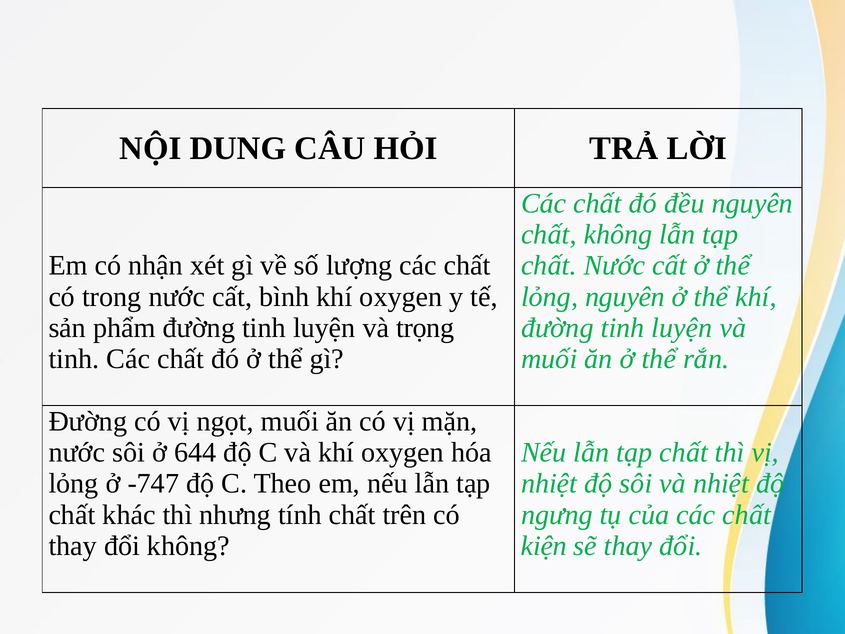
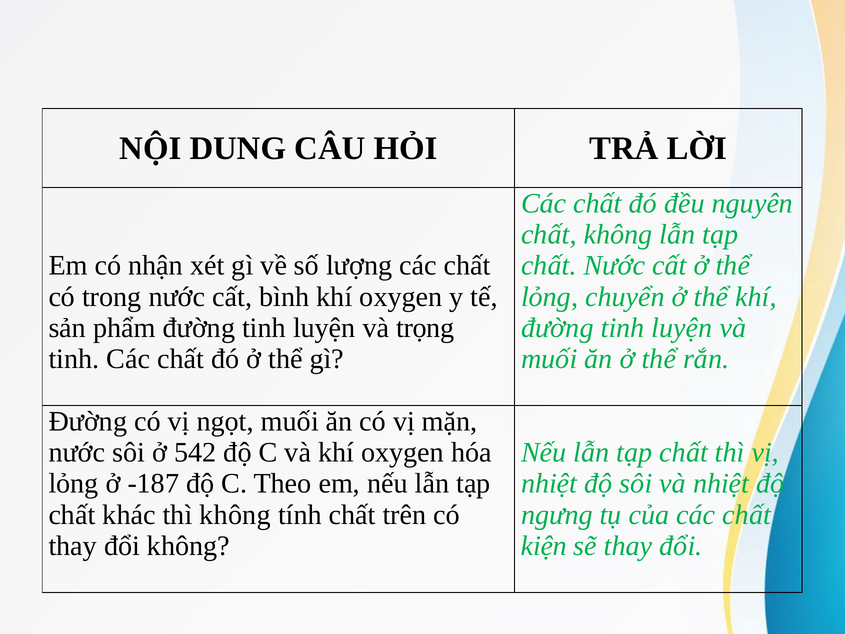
lỏng nguyên: nguyên -> chuyển
644: 644 -> 542
-747: -747 -> -187
thì nhưng: nhưng -> không
